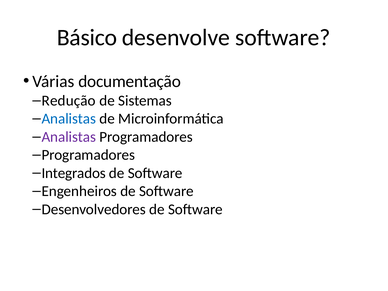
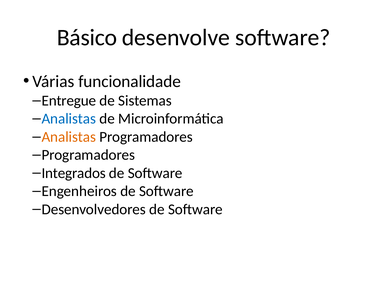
documentação: documentação -> funcionalidade
Redução: Redução -> Entregue
Analistas at (69, 137) colour: purple -> orange
